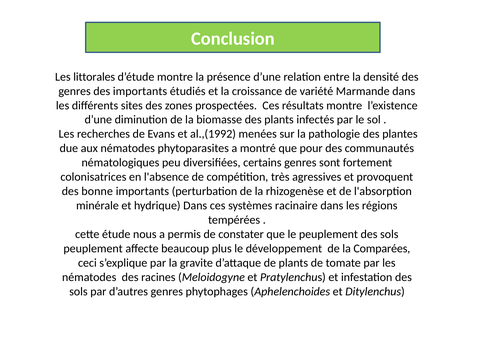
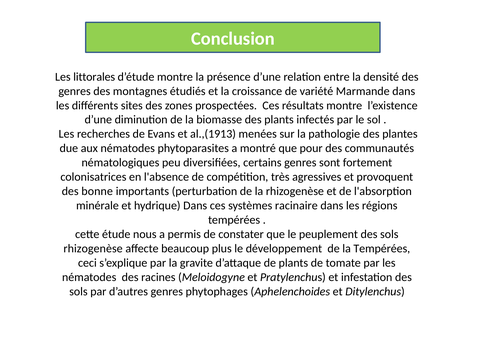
des importants: importants -> montagnes
al.,(1992: al.,(1992 -> al.,(1913
peuplement at (93, 248): peuplement -> rhizogenèse
la Comparées: Comparées -> Tempérées
